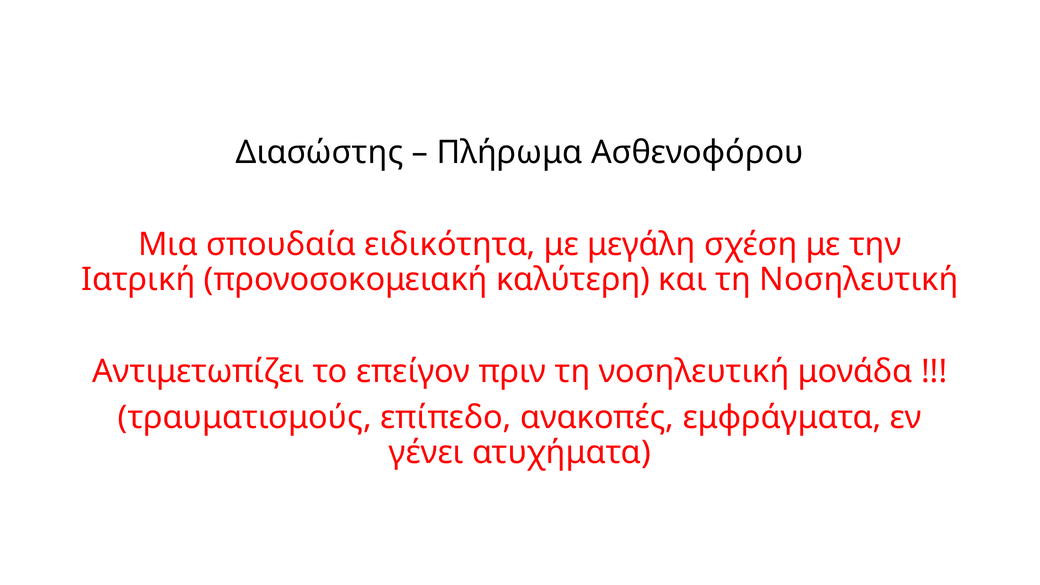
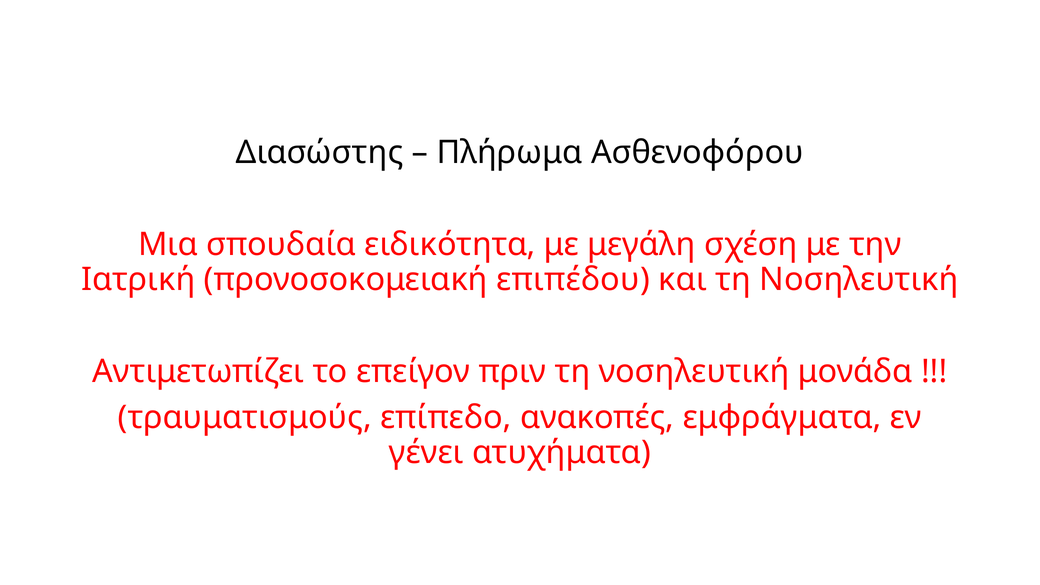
καλύτερη: καλύτερη -> επιπέδου
